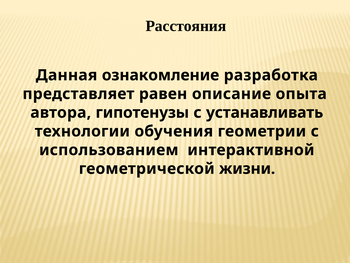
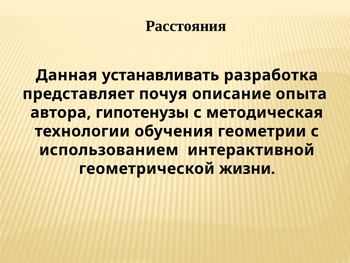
ознакомление: ознакомление -> устанавливать
равен: равен -> почуя
устанавливать: устанавливать -> методическая
